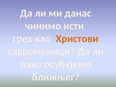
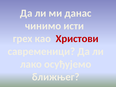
Христови colour: orange -> red
